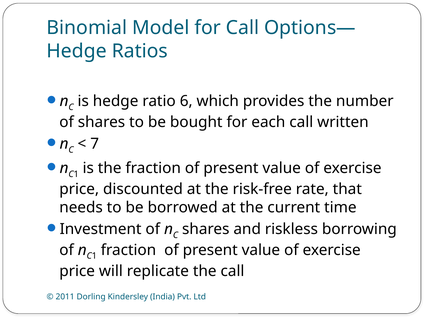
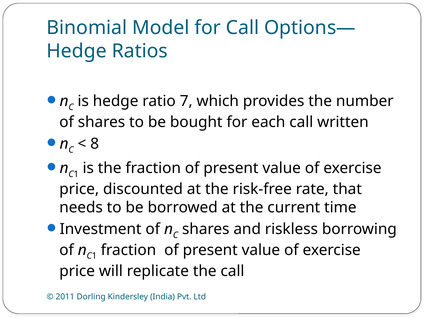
6: 6 -> 7
7: 7 -> 8
